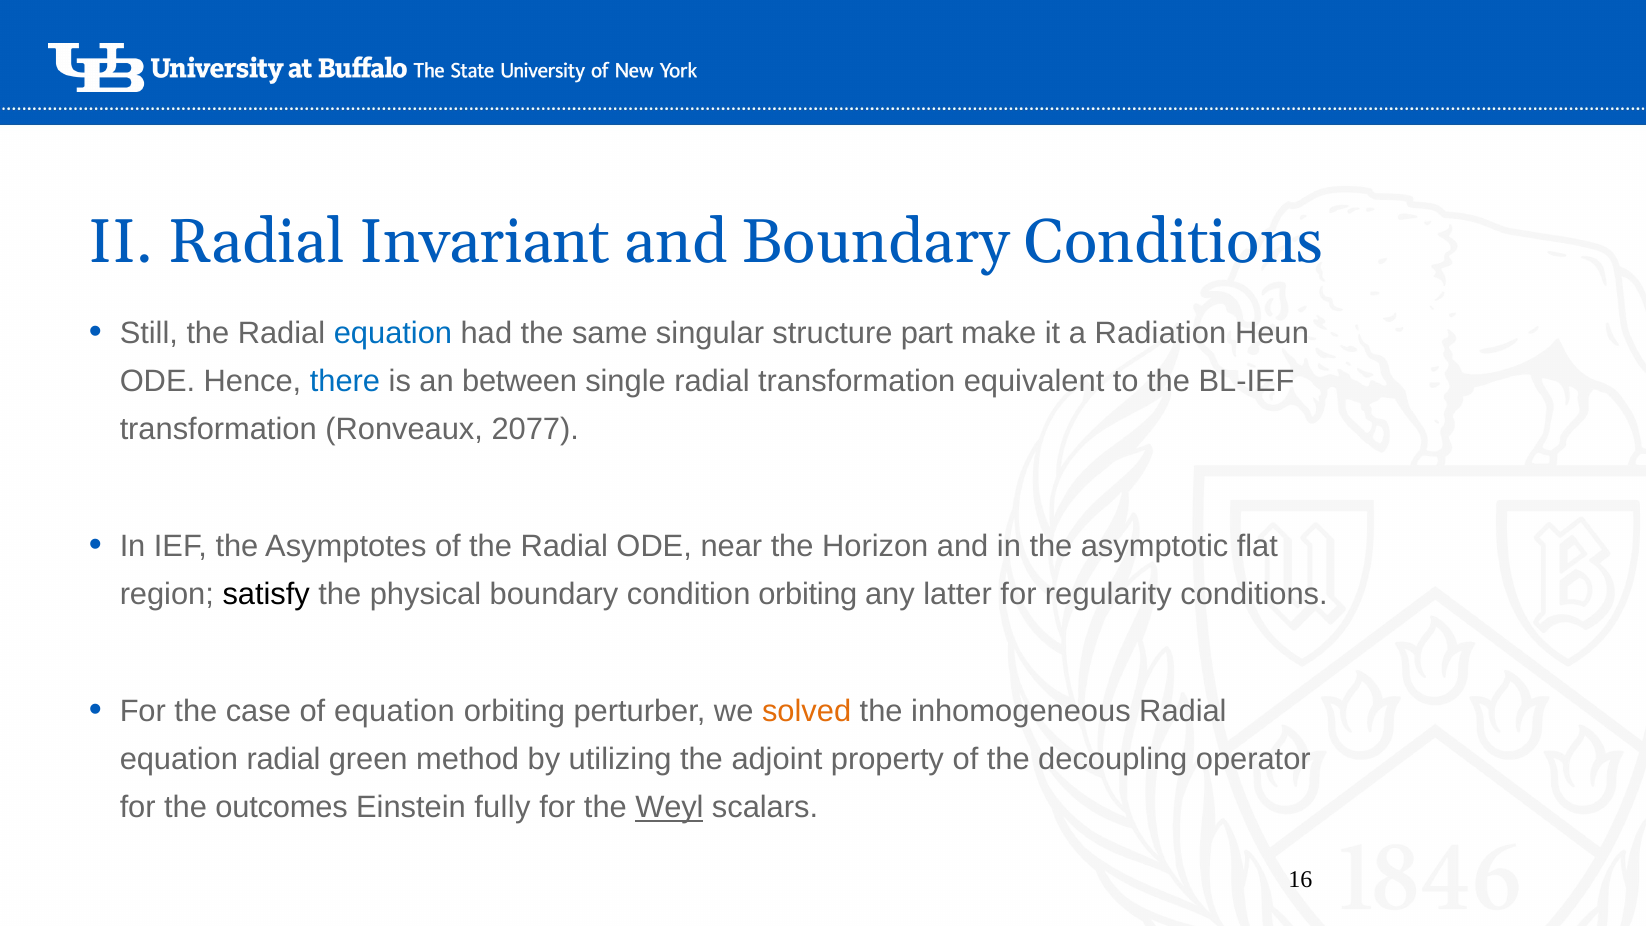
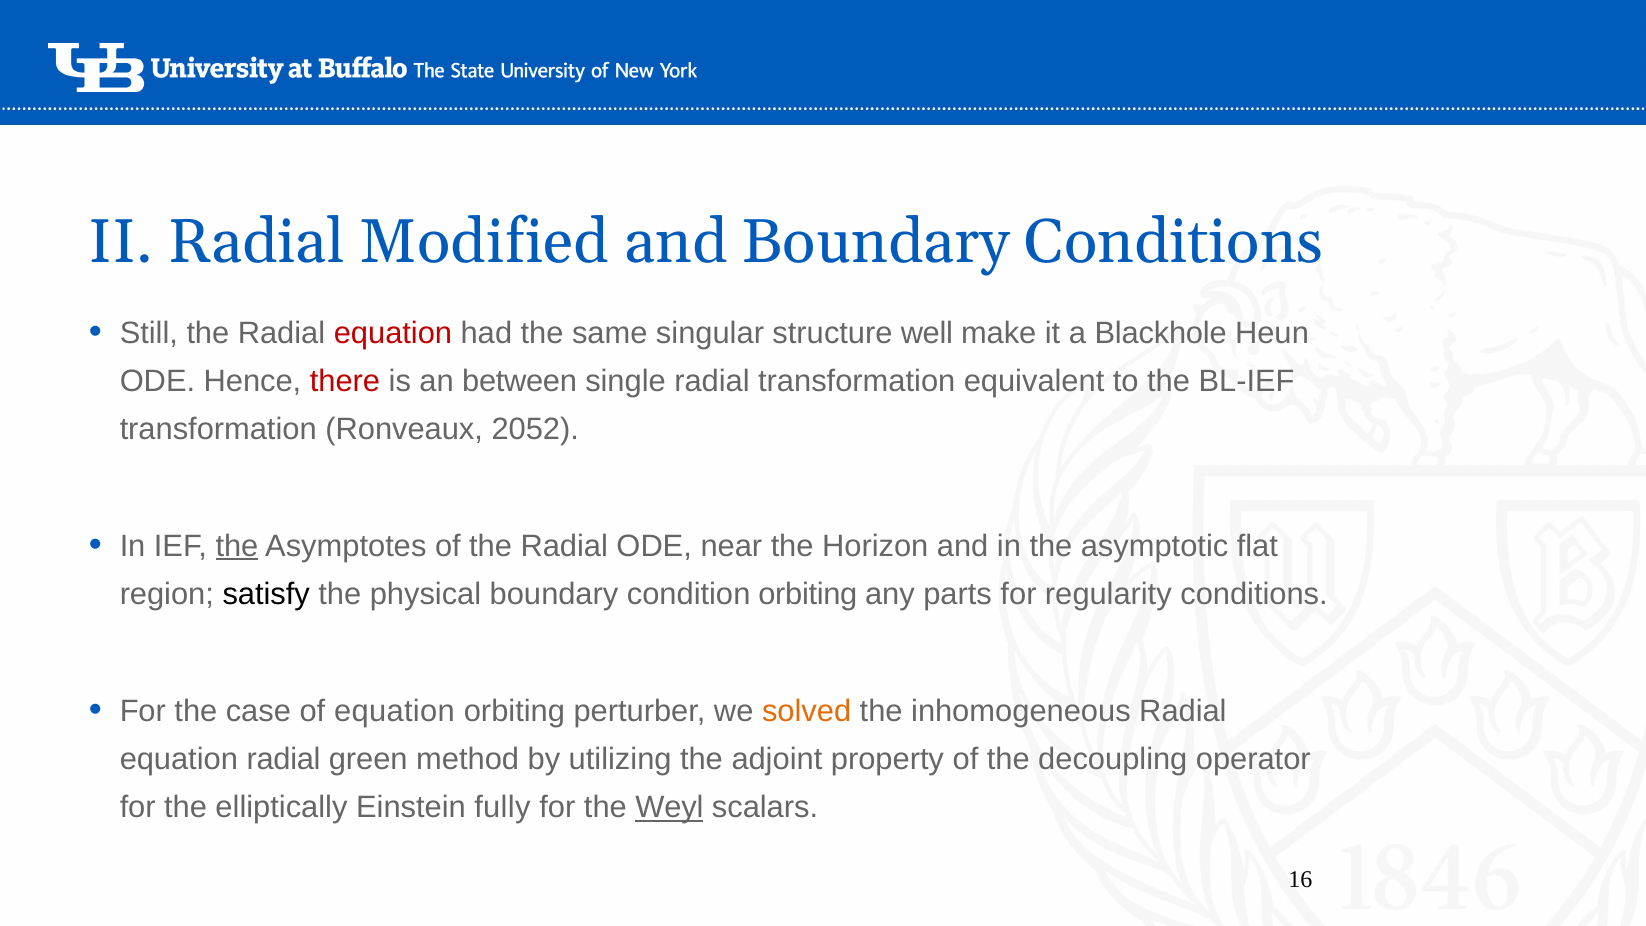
Invariant: Invariant -> Modified
equation at (393, 333) colour: blue -> red
part: part -> well
Radiation: Radiation -> Blackhole
there colour: blue -> red
2077: 2077 -> 2052
the at (237, 546) underline: none -> present
latter: latter -> parts
outcomes: outcomes -> elliptically
